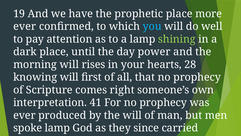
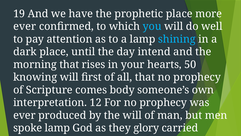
shining colour: light green -> light blue
power: power -> intend
morning will: will -> that
28: 28 -> 50
right: right -> body
41: 41 -> 12
since: since -> glory
